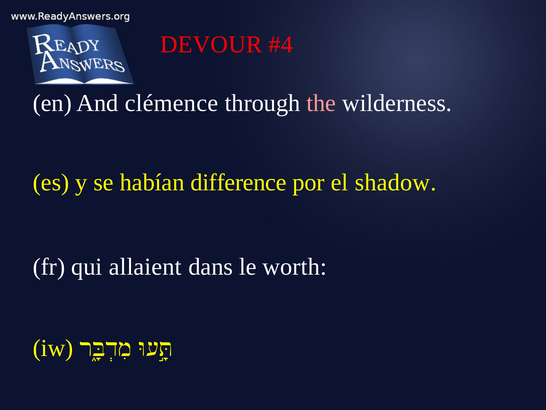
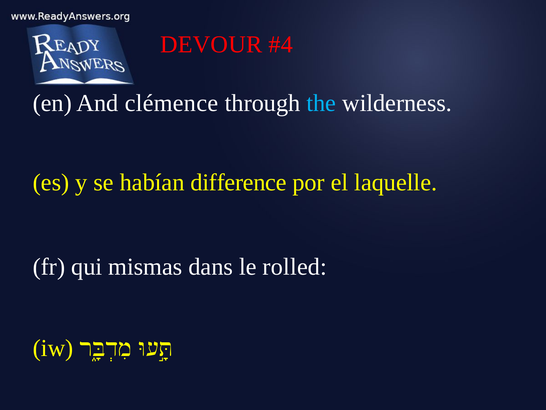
the colour: pink -> light blue
shadow: shadow -> laquelle
allaient: allaient -> mismas
worth: worth -> rolled
